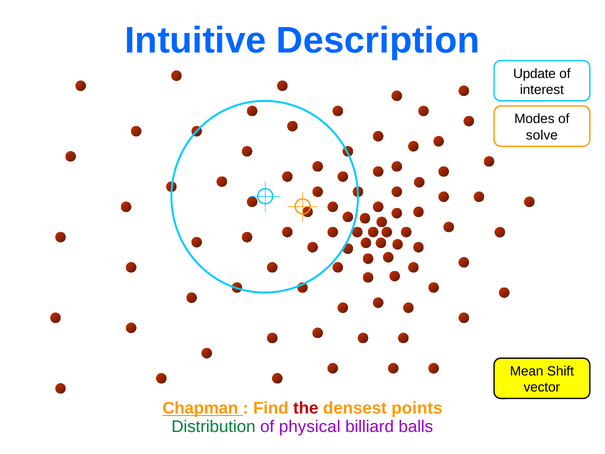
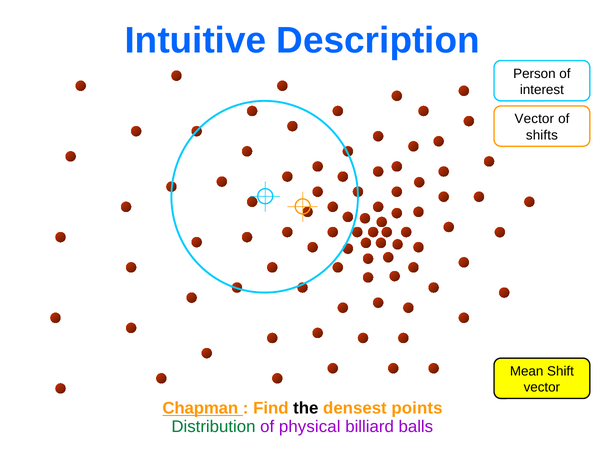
Update: Update -> Person
Modes at (534, 119): Modes -> Vector
solve: solve -> shifts
the colour: red -> black
